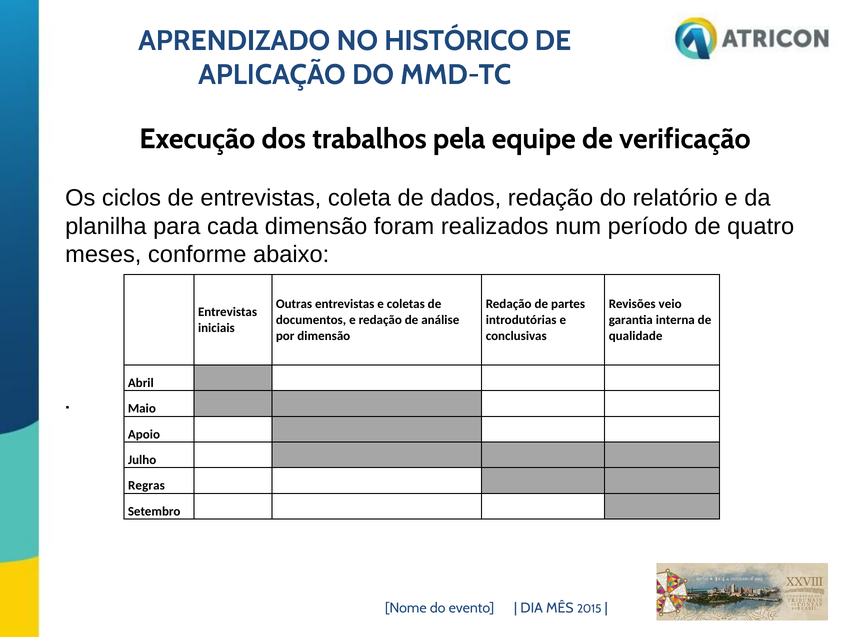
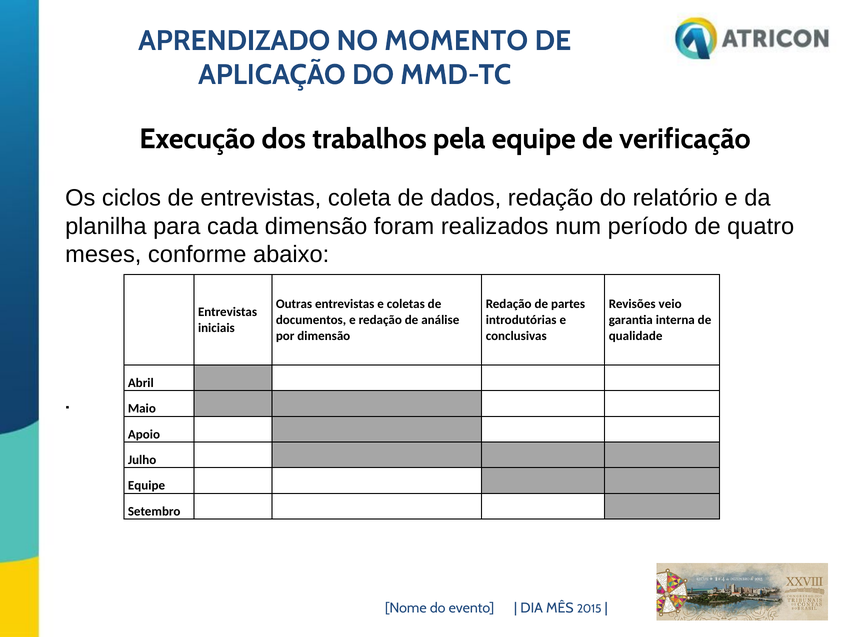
HISTÓRICO: HISTÓRICO -> MOMENTO
Regras at (146, 486): Regras -> Equipe
